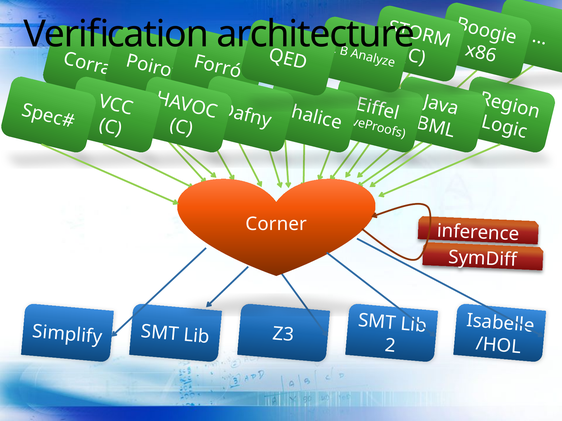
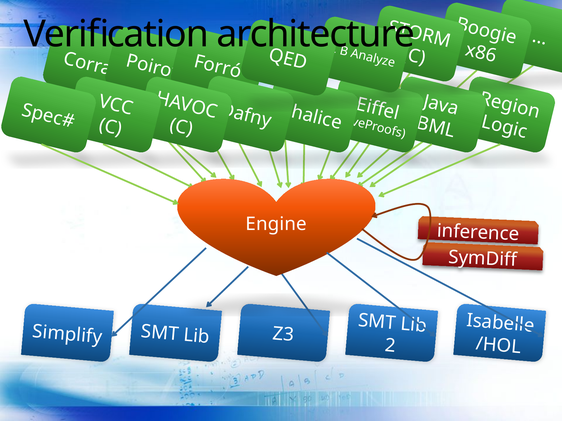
Corner: Corner -> Engine
